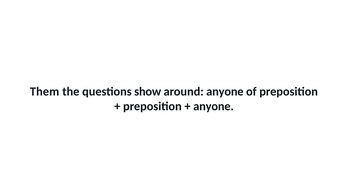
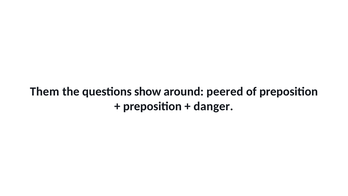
around anyone: anyone -> peered
anyone at (214, 106): anyone -> danger
